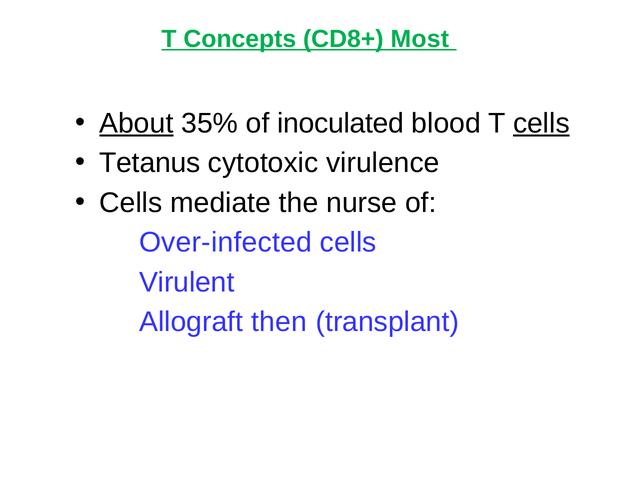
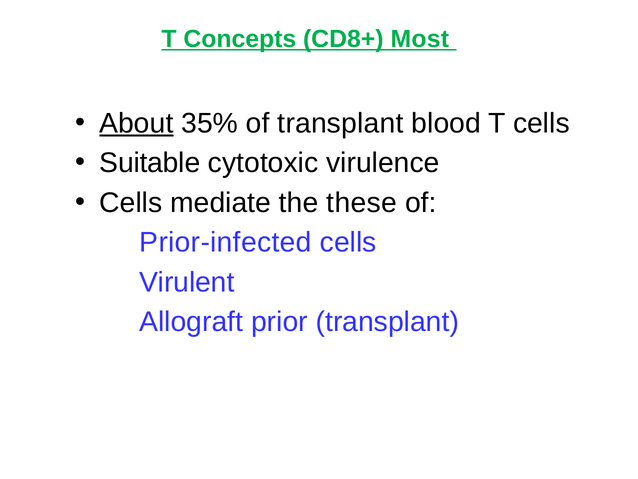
of inoculated: inoculated -> transplant
cells at (541, 123) underline: present -> none
Tetanus: Tetanus -> Suitable
nurse: nurse -> these
Over-infected: Over-infected -> Prior-infected
then: then -> prior
